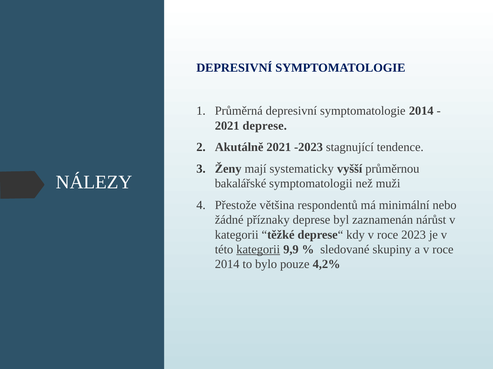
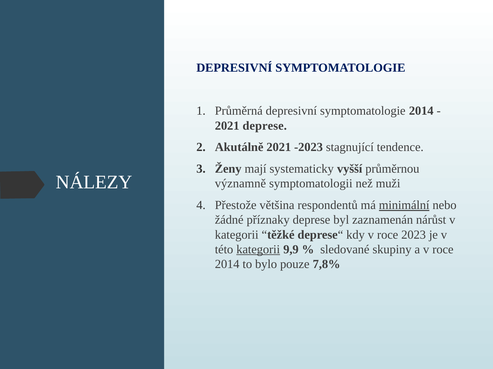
bakalářské: bakalářské -> významně
minimální underline: none -> present
4,2%: 4,2% -> 7,8%
